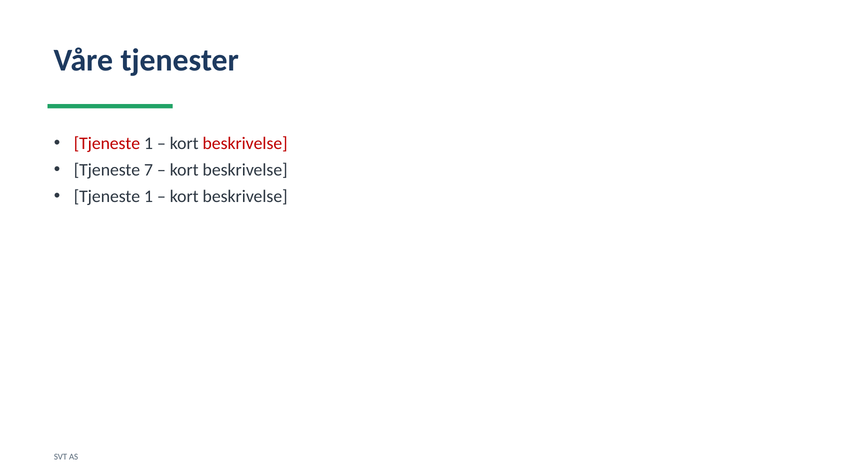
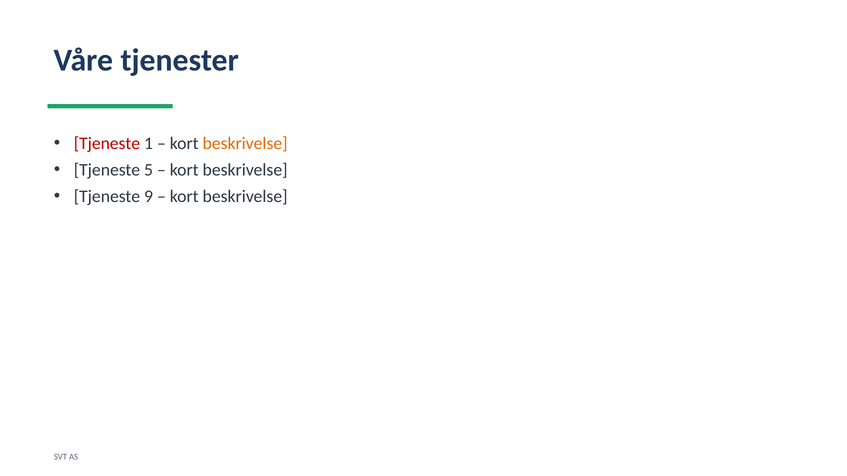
beskrivelse at (245, 143) colour: red -> orange
7: 7 -> 5
1 at (148, 196): 1 -> 9
